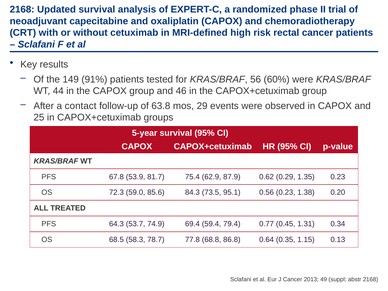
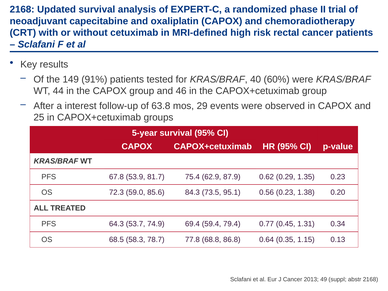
56: 56 -> 40
contact: contact -> interest
